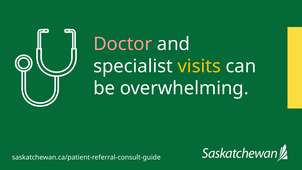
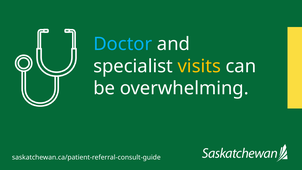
Doctor colour: pink -> light blue
